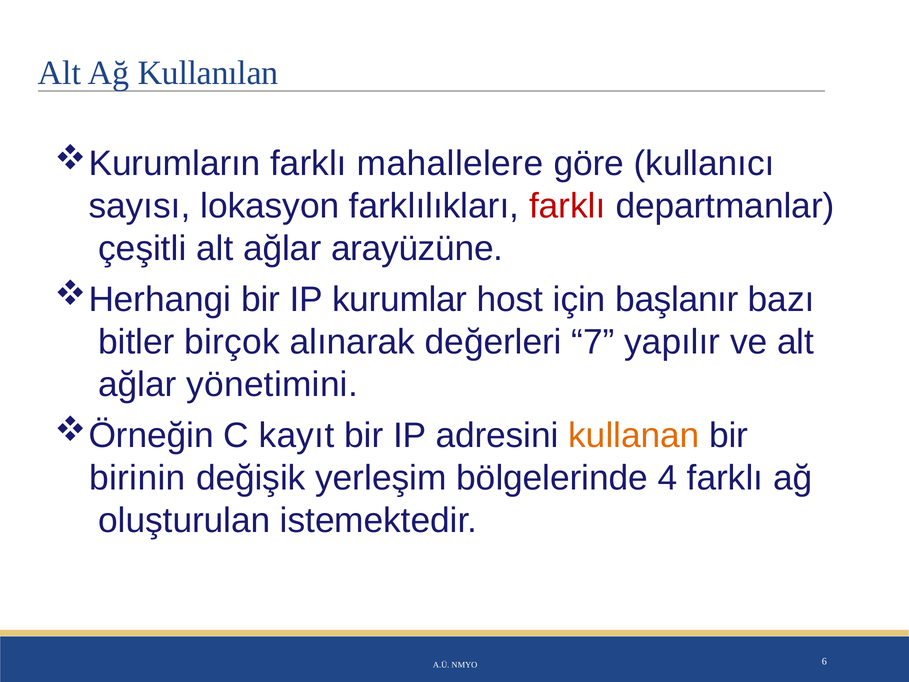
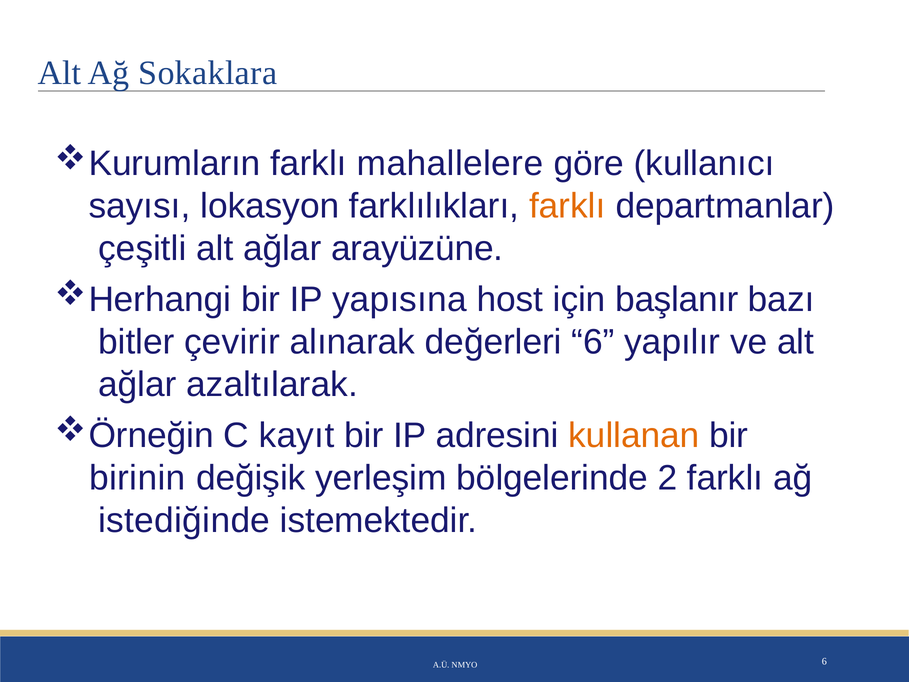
Kullanılan: Kullanılan -> Sokaklara
farklı at (567, 206) colour: red -> orange
kurumlar: kurumlar -> yapısına
birçok: birçok -> çevirir
değerleri 7: 7 -> 6
yönetimini: yönetimini -> azaltılarak
4: 4 -> 2
oluşturulan: oluşturulan -> istediğinde
